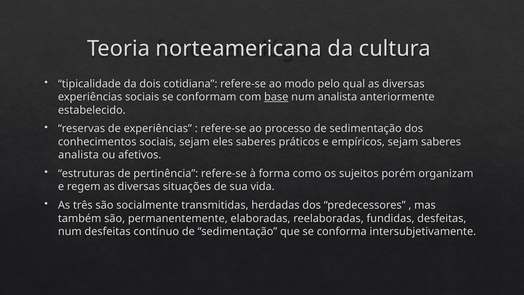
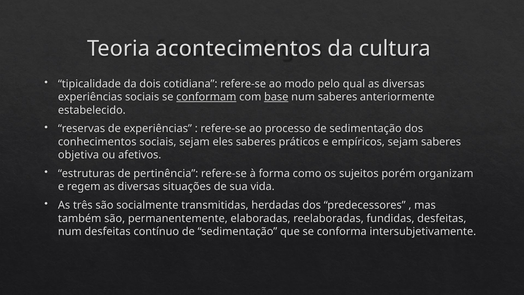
norteamericana: norteamericana -> acontecimentos
conformam underline: none -> present
num analista: analista -> saberes
analista at (78, 155): analista -> objetiva
